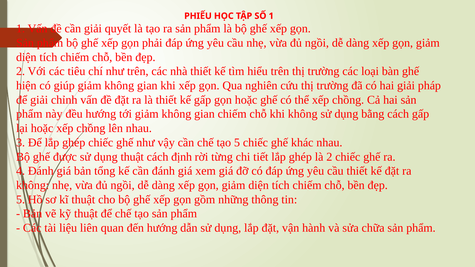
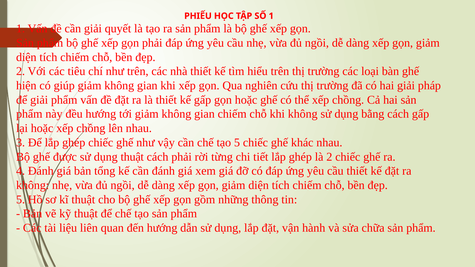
giải chỉnh: chỉnh -> phẩm
cách định: định -> phải
